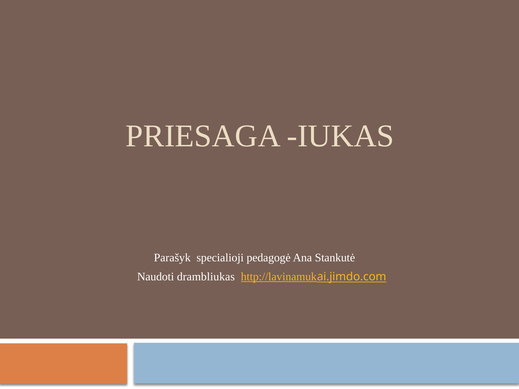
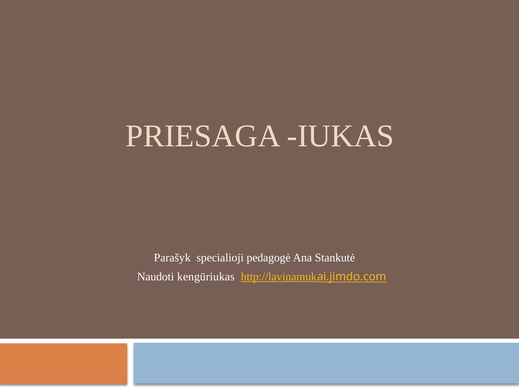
drambliukas: drambliukas -> kengūriukas
